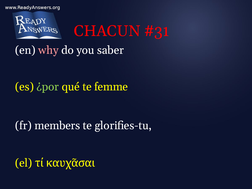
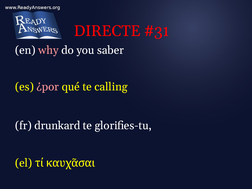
CHACUN: CHACUN -> DIRECTE
¿por colour: light green -> pink
femme: femme -> calling
members: members -> drunkard
